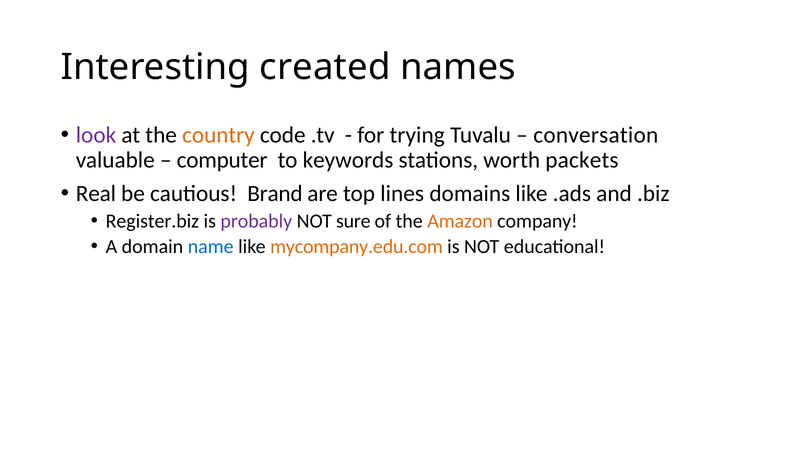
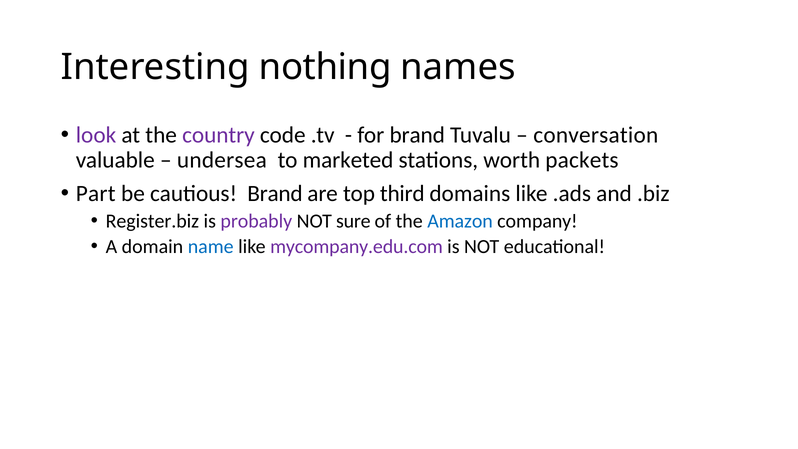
created: created -> nothing
country colour: orange -> purple
for trying: trying -> brand
computer: computer -> undersea
keywords: keywords -> marketed
Real: Real -> Part
lines: lines -> third
Amazon colour: orange -> blue
mycompany.edu.com colour: orange -> purple
